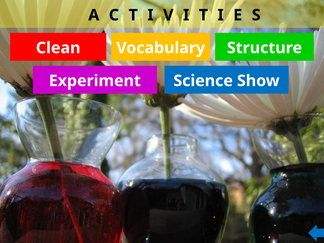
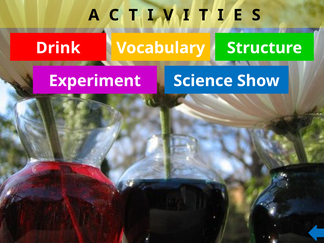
Clean: Clean -> Drink
